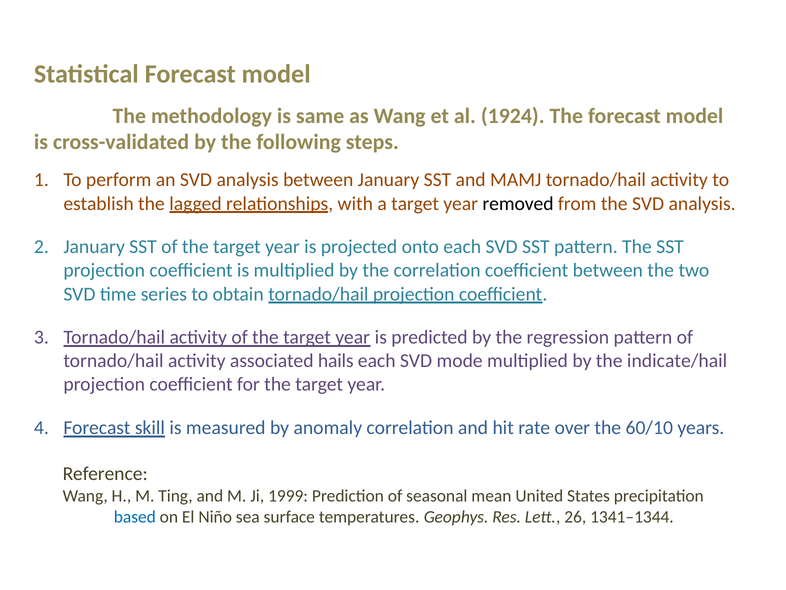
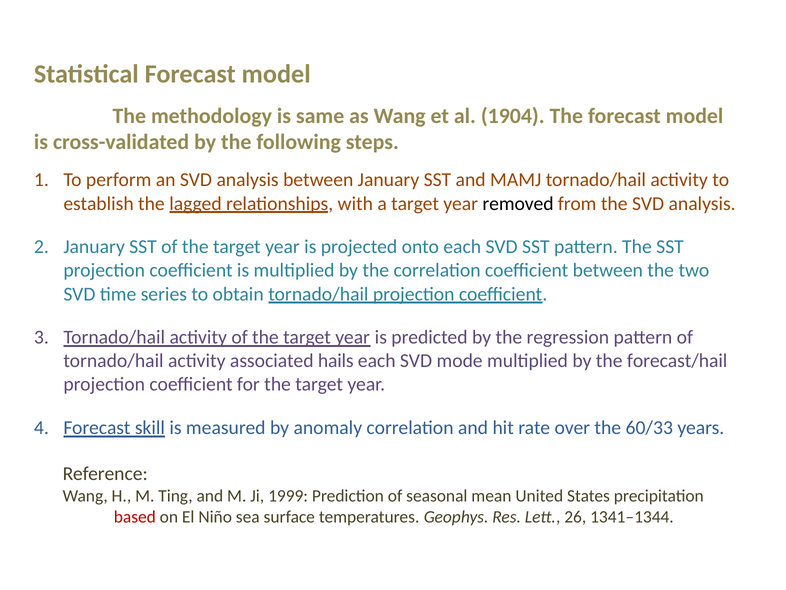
1924: 1924 -> 1904
indicate/hail: indicate/hail -> forecast/hail
60/10: 60/10 -> 60/33
based colour: blue -> red
